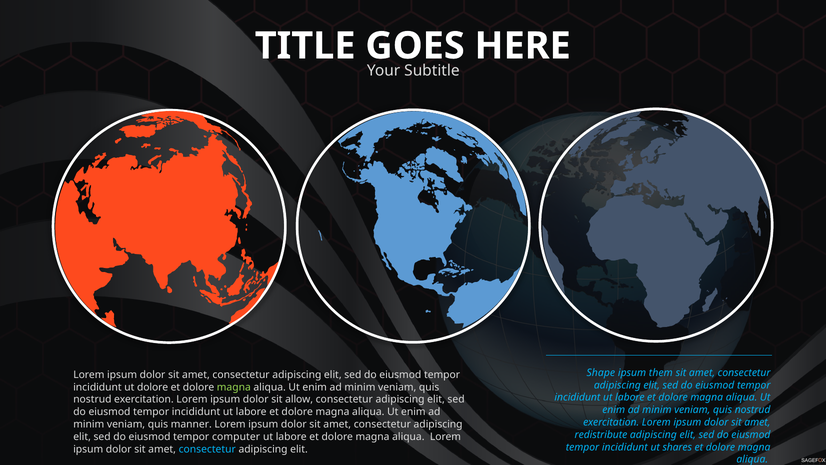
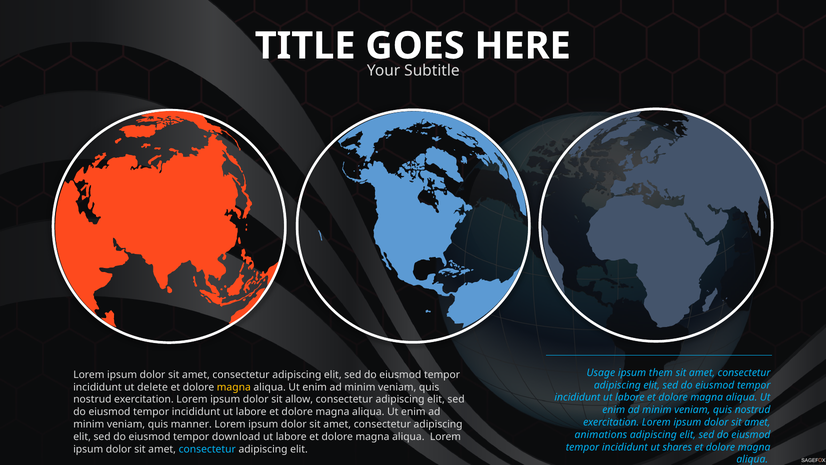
Shape: Shape -> Usage
ut dolore: dolore -> delete
magna at (234, 387) colour: light green -> yellow
redistribute: redistribute -> animations
computer: computer -> download
